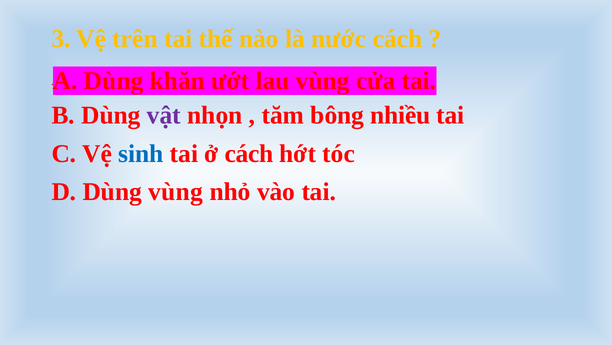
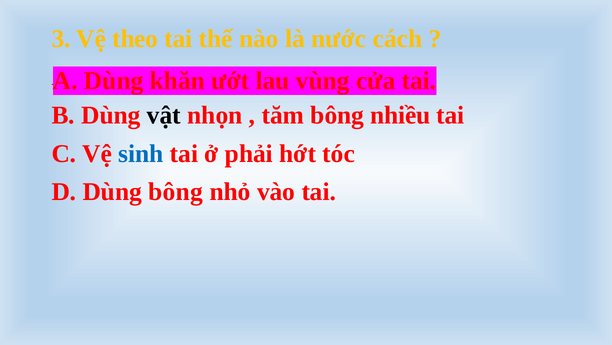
trên: trên -> theo
vật colour: purple -> black
ở cách: cách -> phải
Dùng vùng: vùng -> bông
